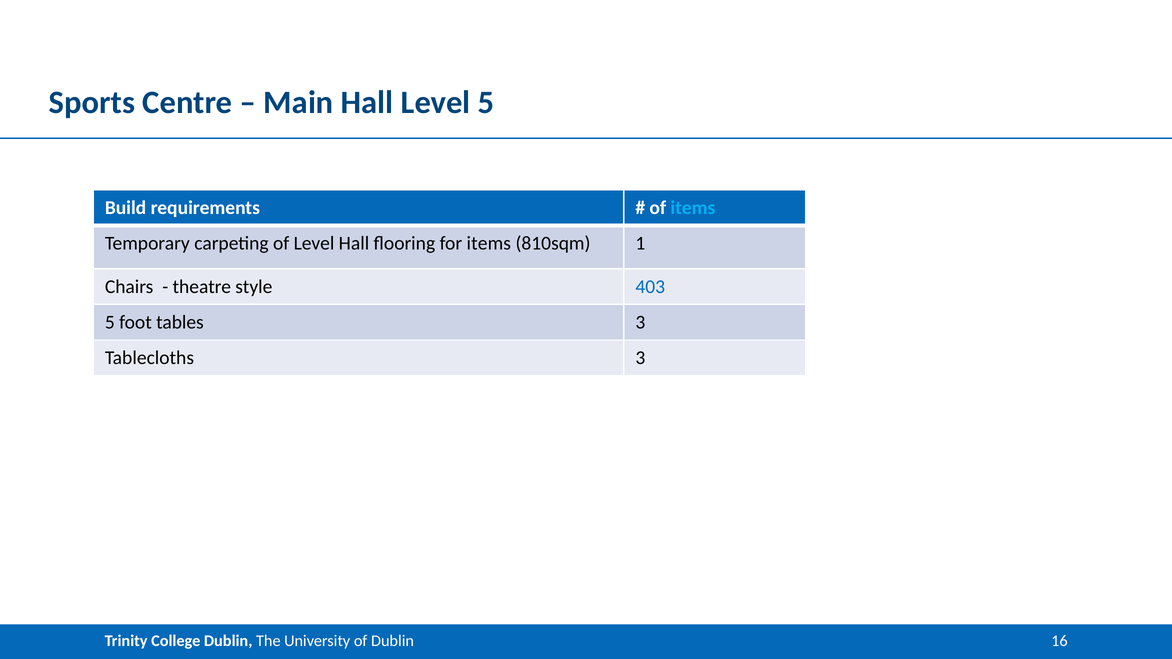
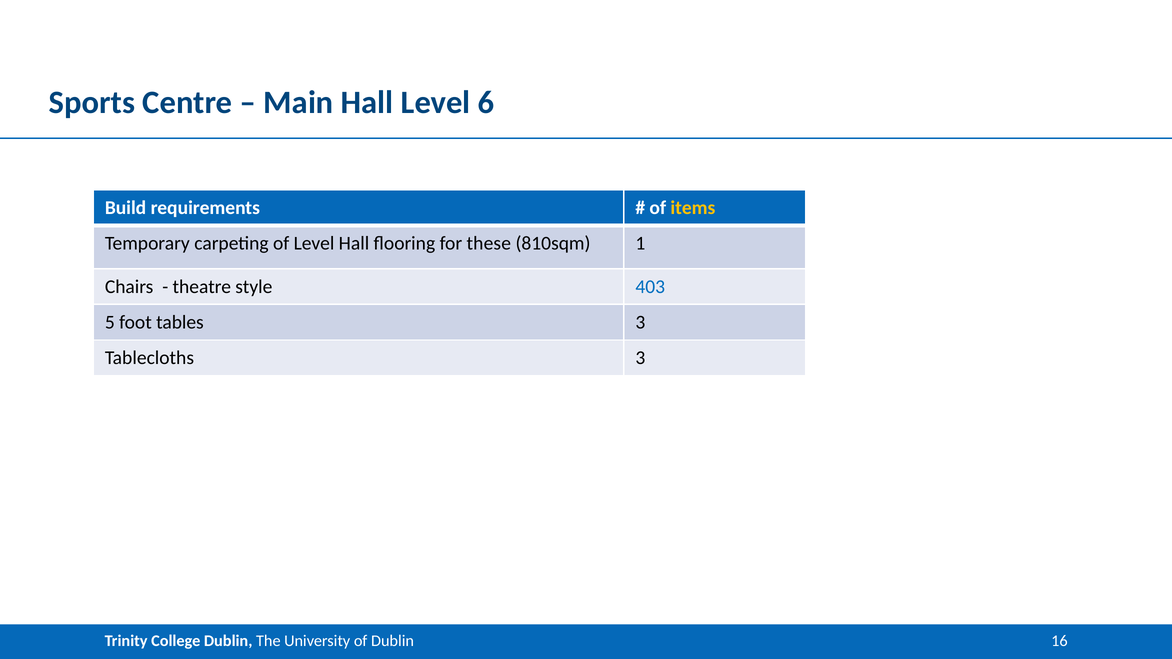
Level 5: 5 -> 6
items at (693, 208) colour: light blue -> yellow
for items: items -> these
